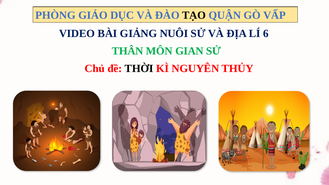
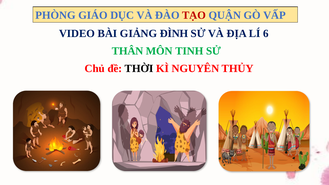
TẠO colour: black -> red
NUÔI: NUÔI -> ĐÌNH
GIAN: GIAN -> TINH
